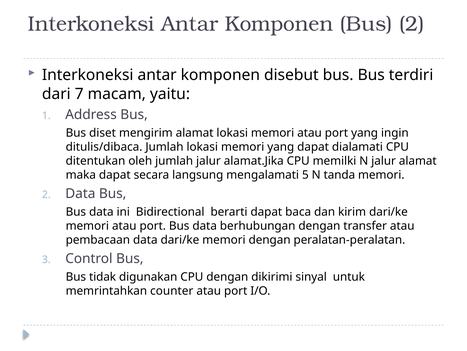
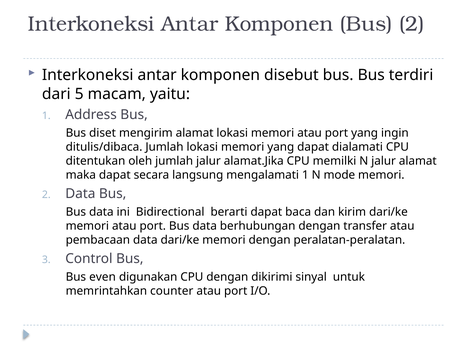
7: 7 -> 5
mengalamati 5: 5 -> 1
tanda: tanda -> mode
tidak: tidak -> even
